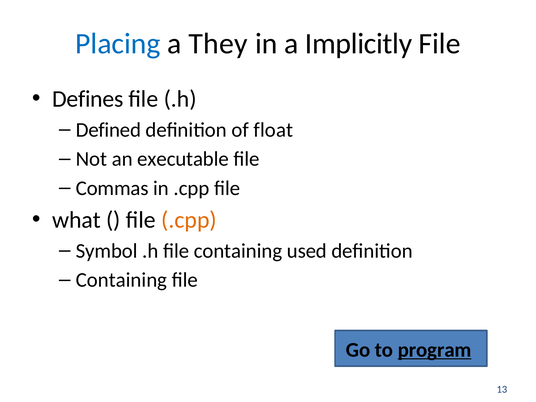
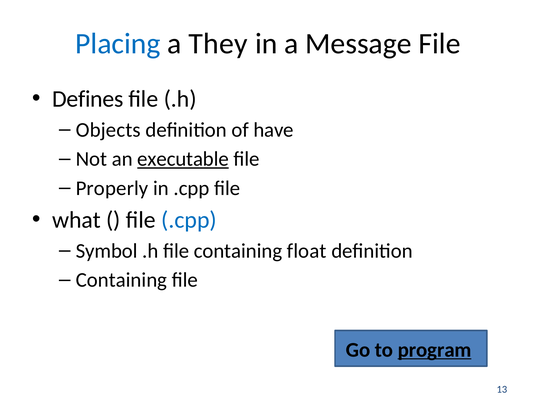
Implicitly: Implicitly -> Message
Defined: Defined -> Objects
float: float -> have
executable underline: none -> present
Commas: Commas -> Properly
.cpp at (189, 220) colour: orange -> blue
used: used -> float
